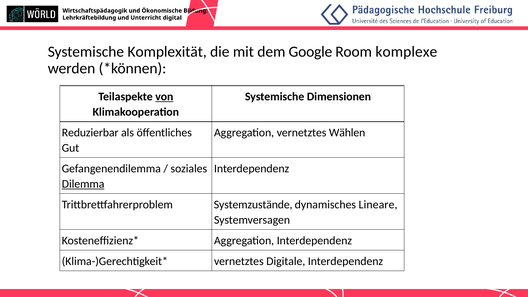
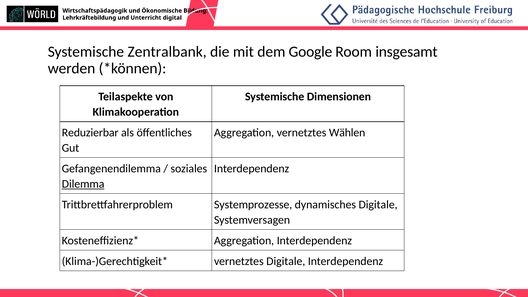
Komplexität: Komplexität -> Zentralbank
komplexe: komplexe -> insgesamt
von underline: present -> none
Systemzustände: Systemzustände -> Systemprozesse
dynamisches Lineare: Lineare -> Digitale
